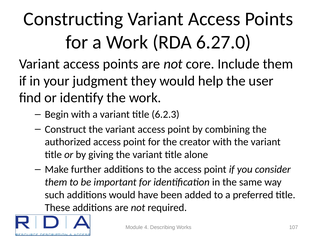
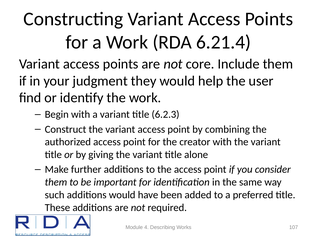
6.27.0: 6.27.0 -> 6.21.4
